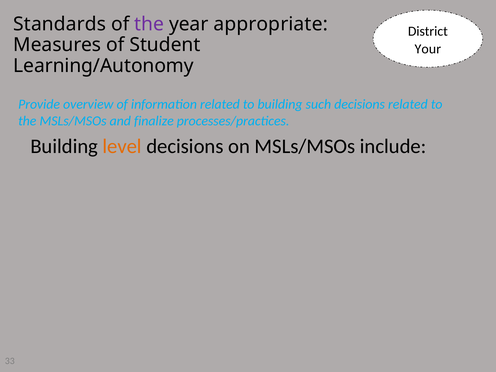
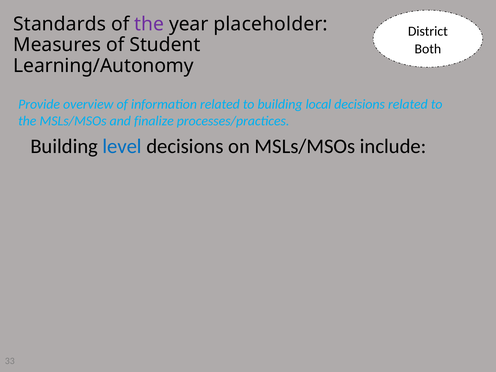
appropriate: appropriate -> placeholder
Your: Your -> Both
such: such -> local
level colour: orange -> blue
